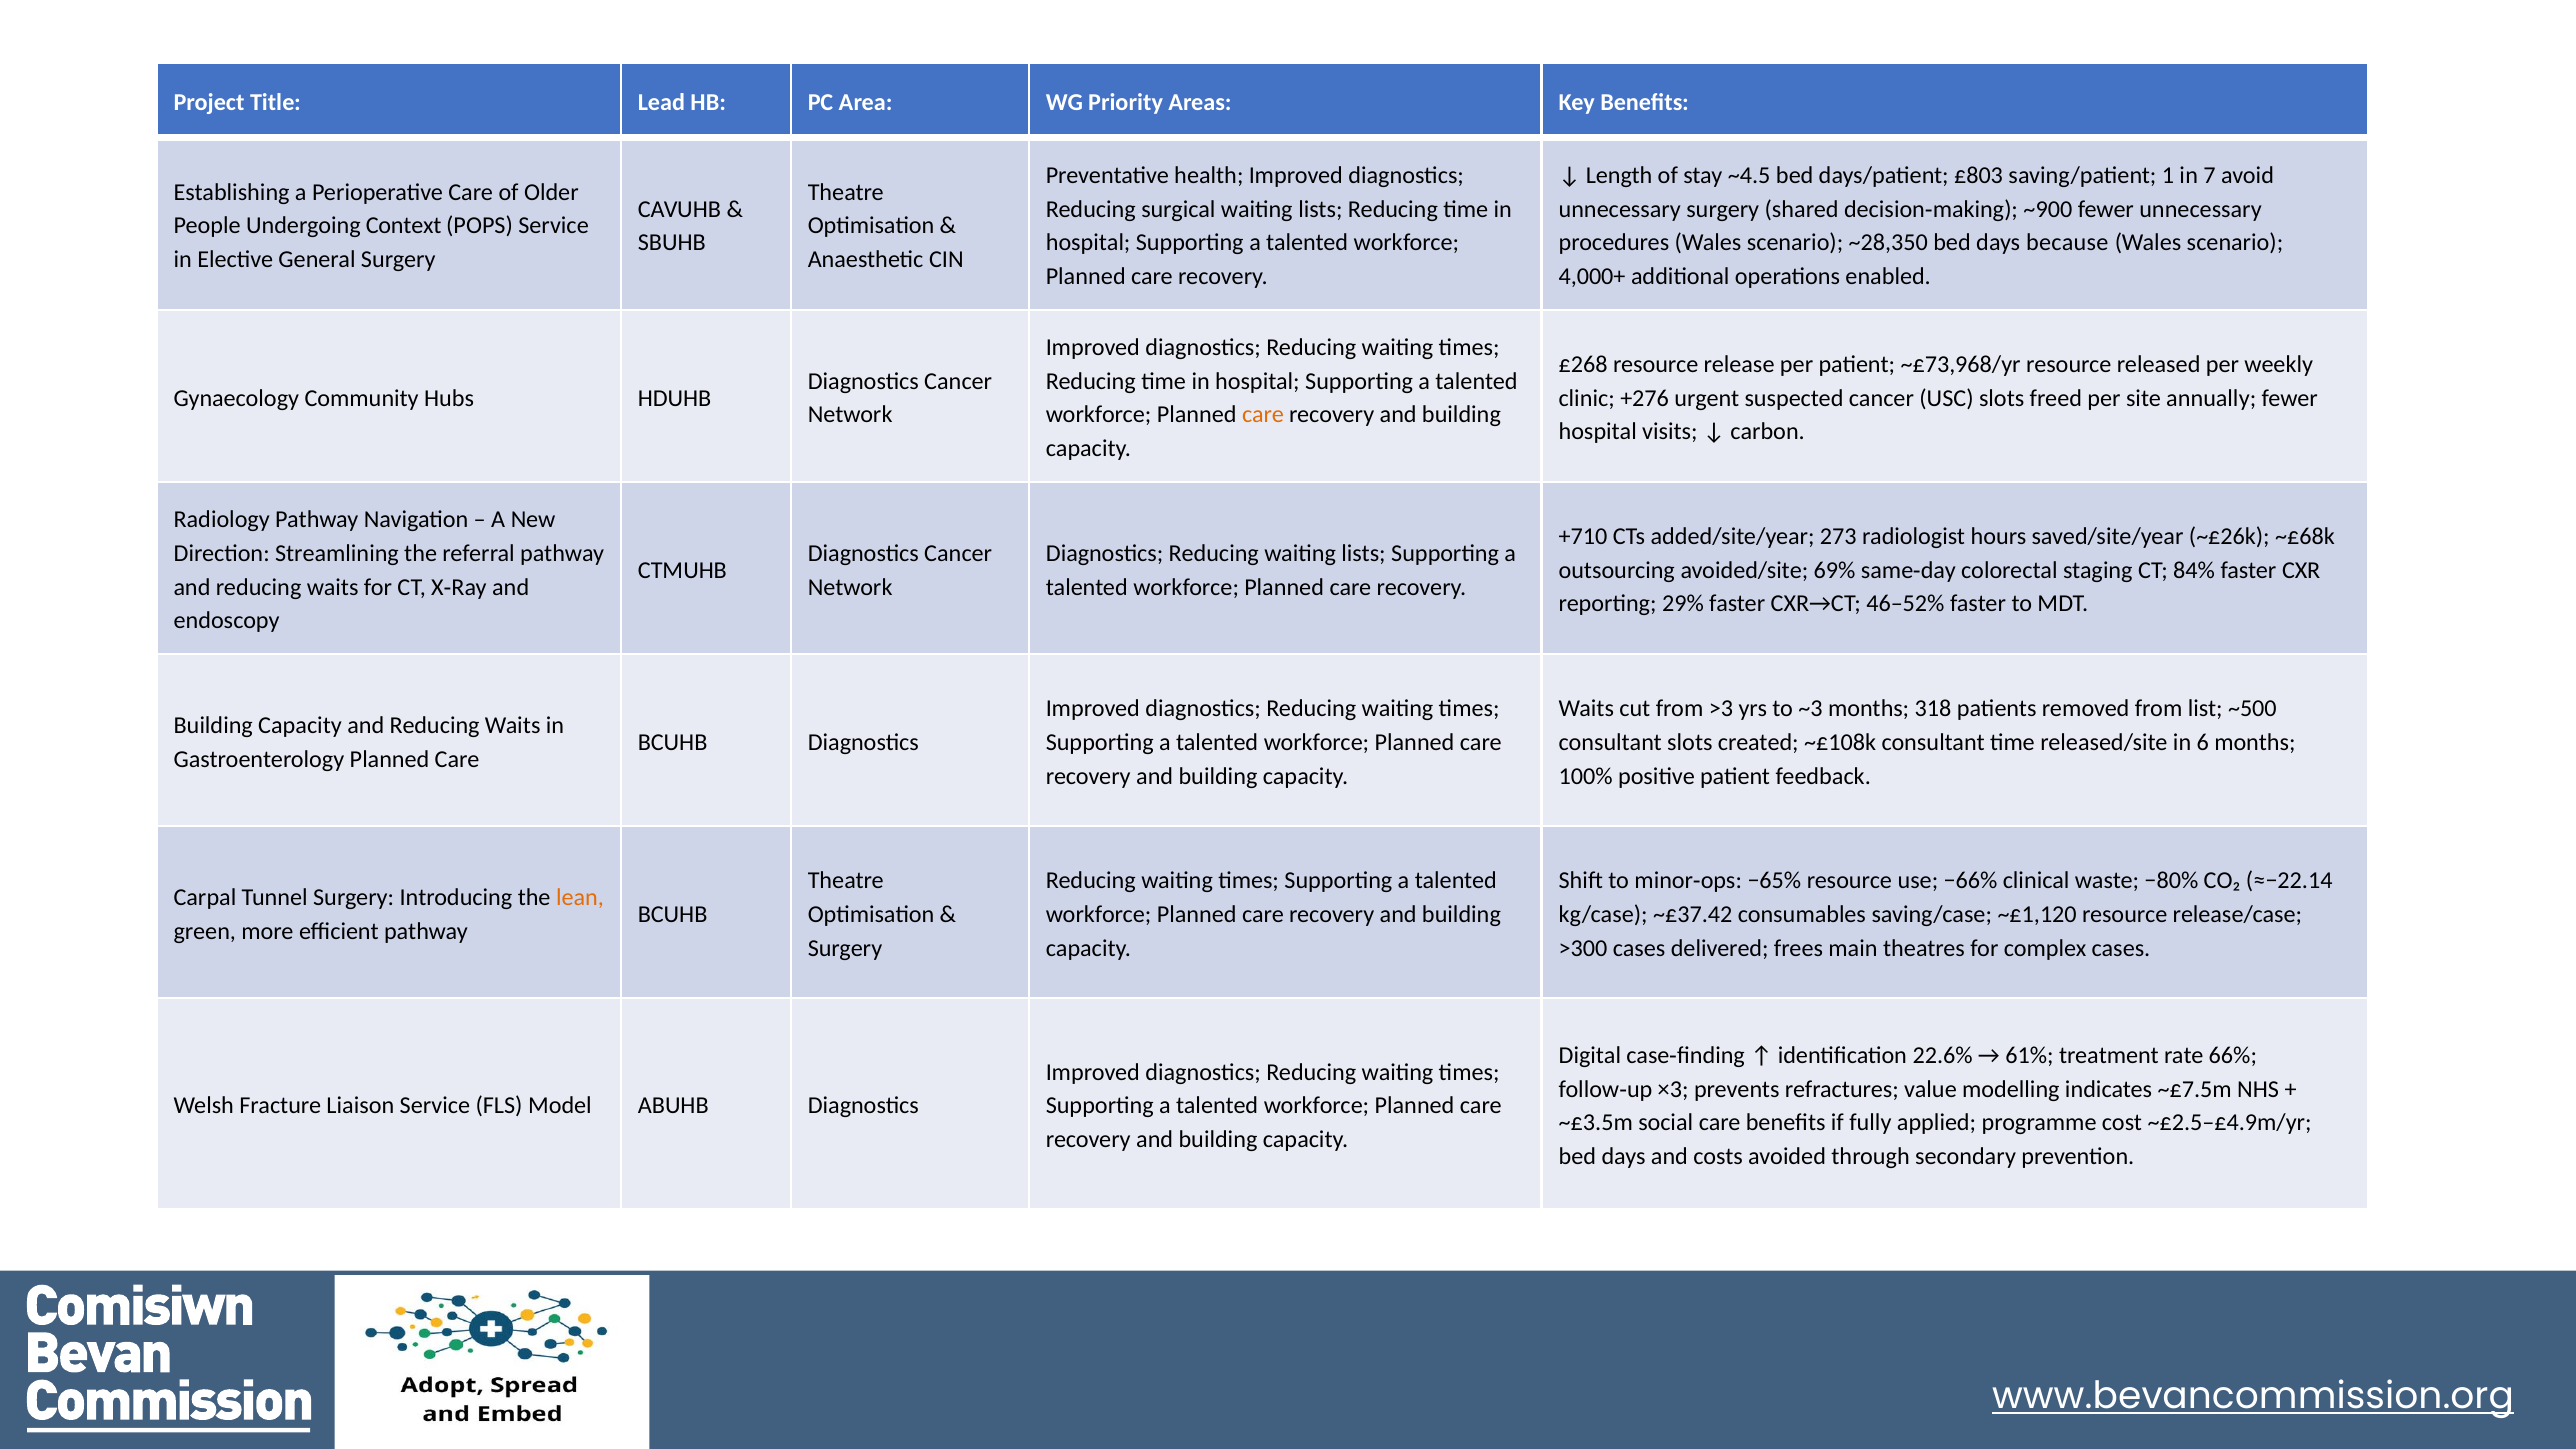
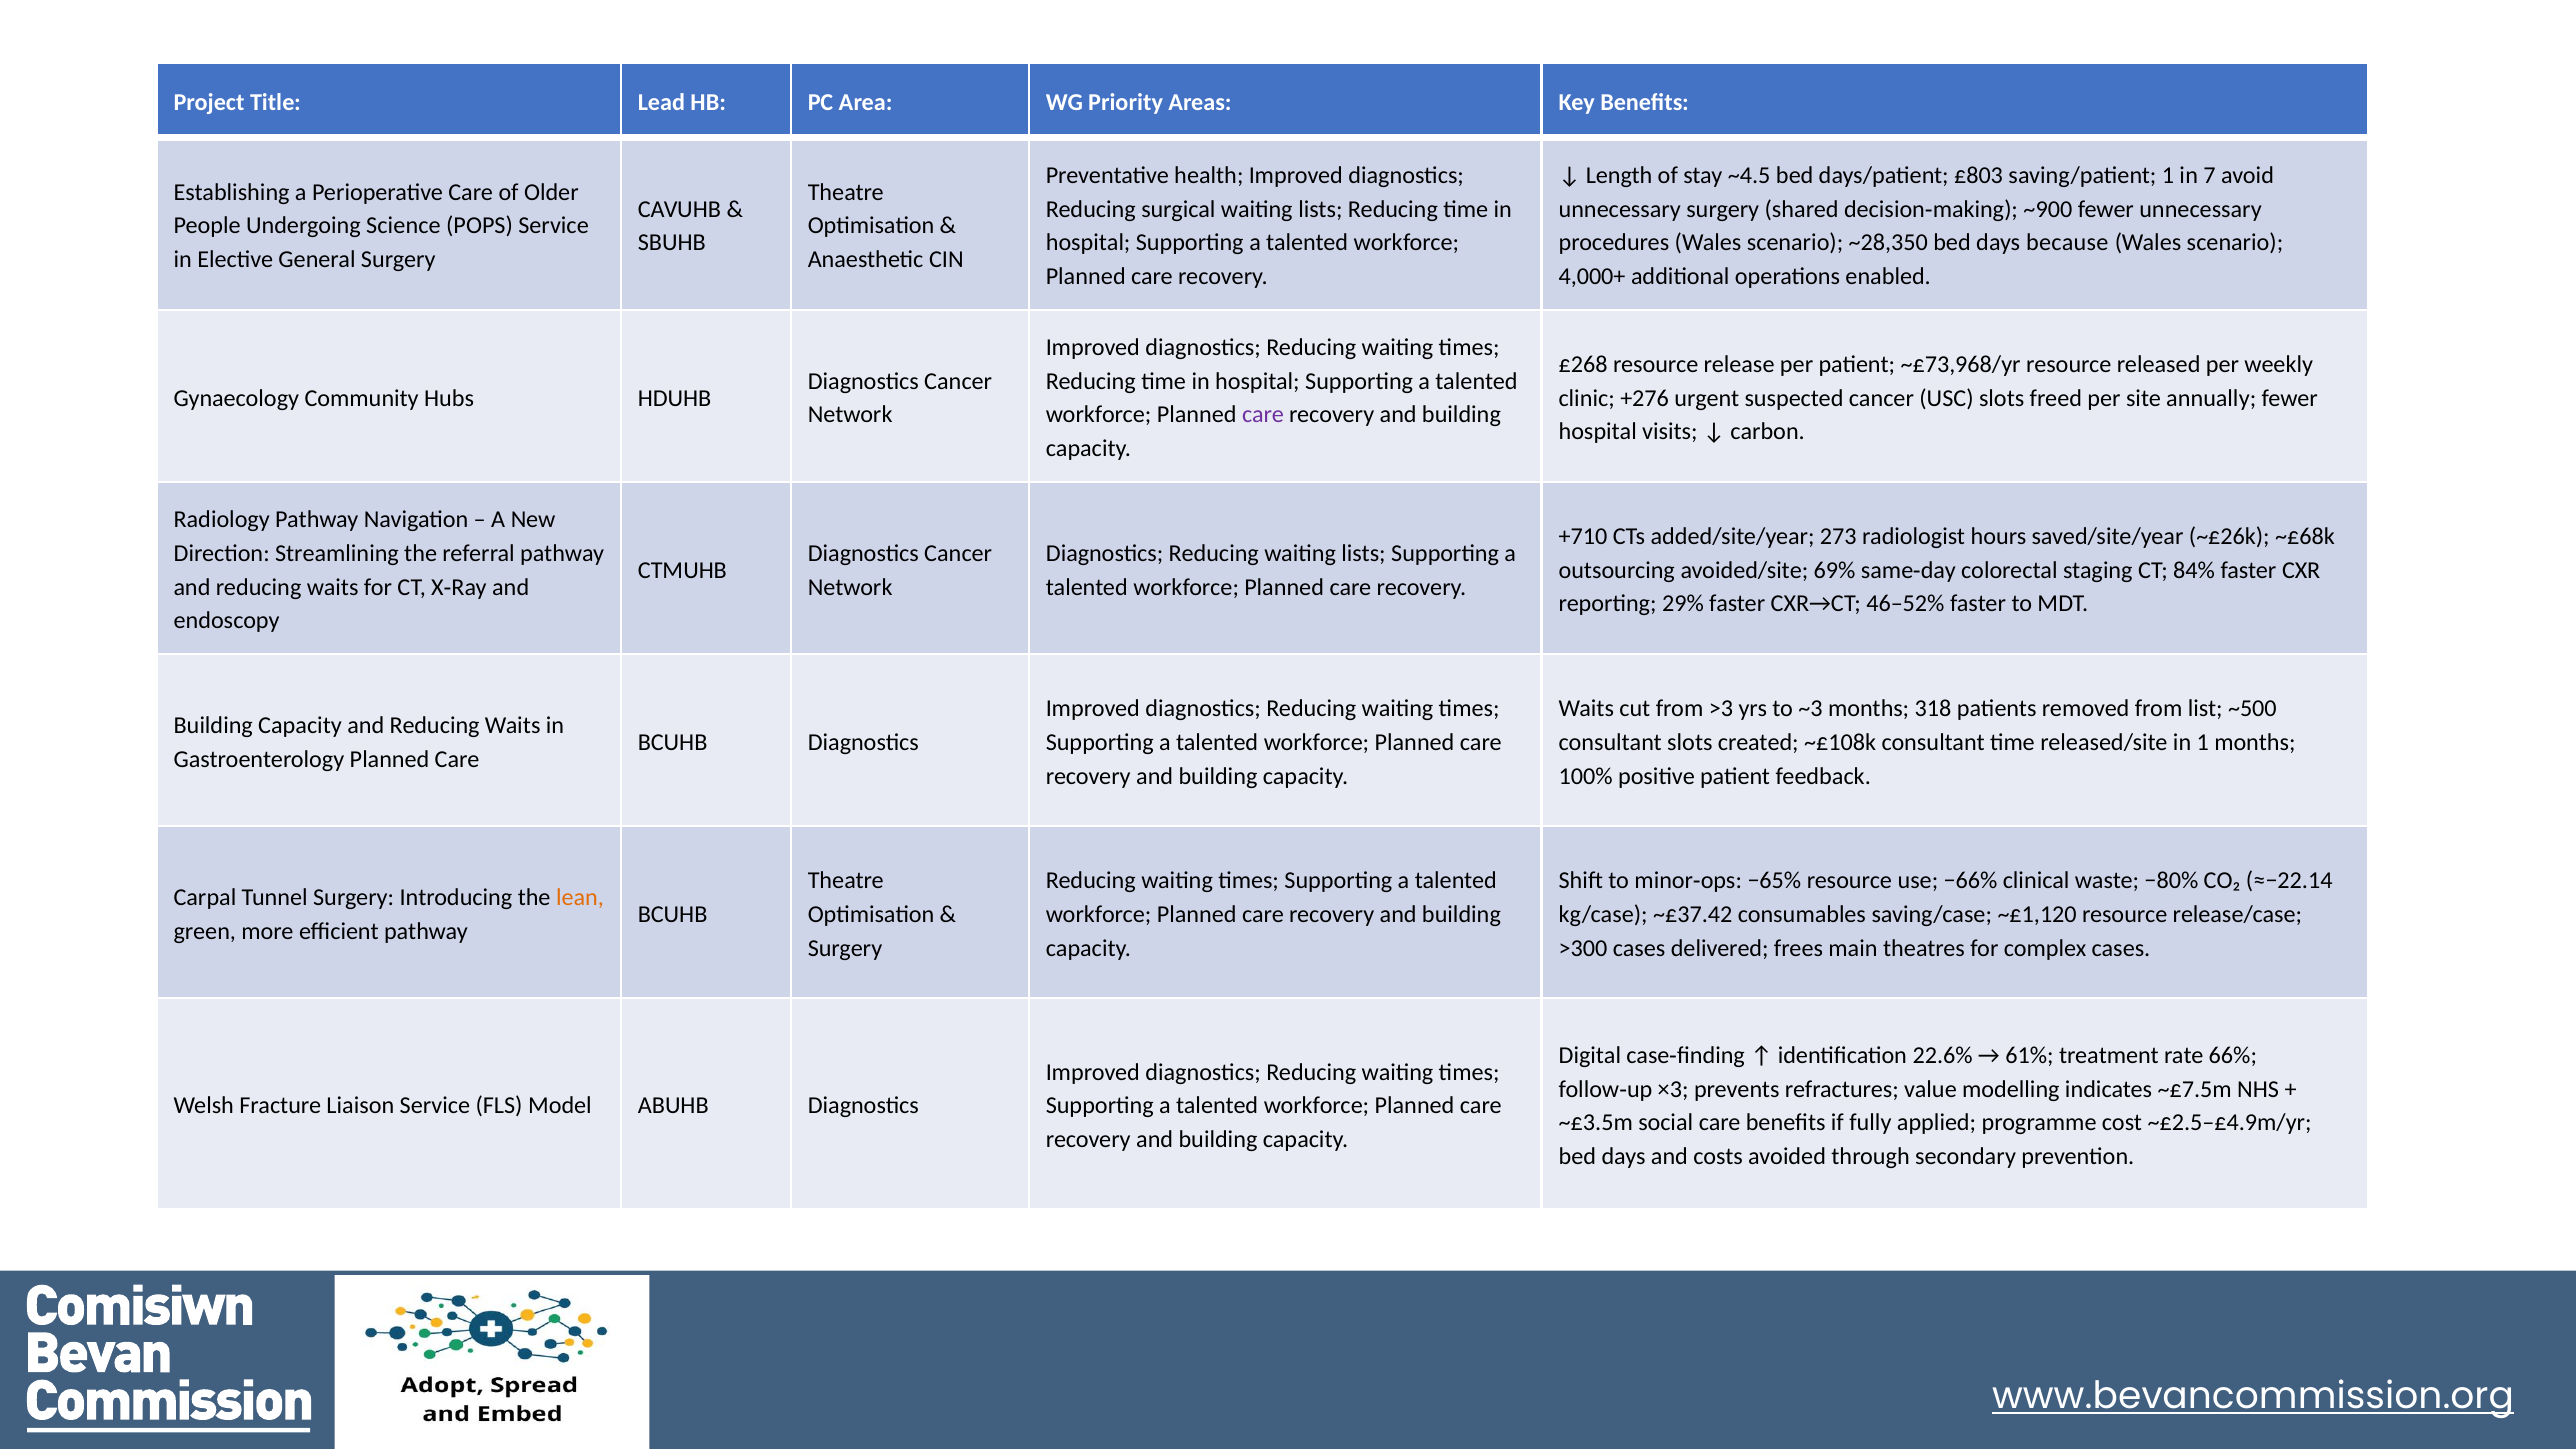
Context: Context -> Science
care at (1263, 415) colour: orange -> purple
in 6: 6 -> 1
